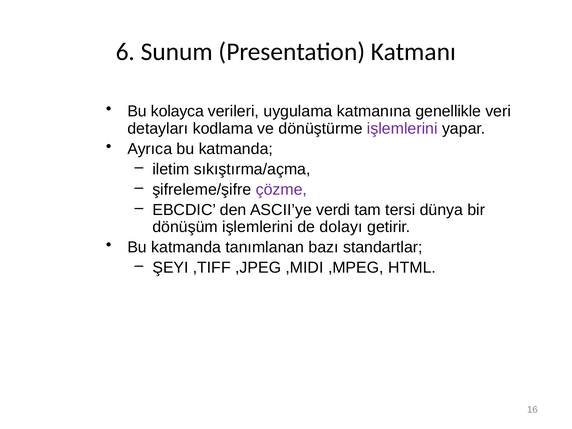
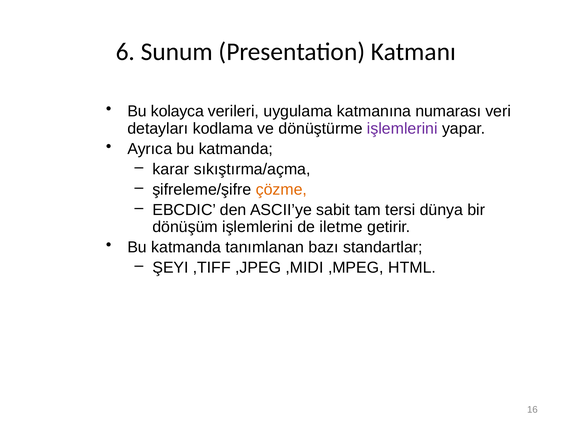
genellikle: genellikle -> numarası
iletim: iletim -> karar
çözme colour: purple -> orange
verdi: verdi -> sabit
dolayı: dolayı -> iletme
